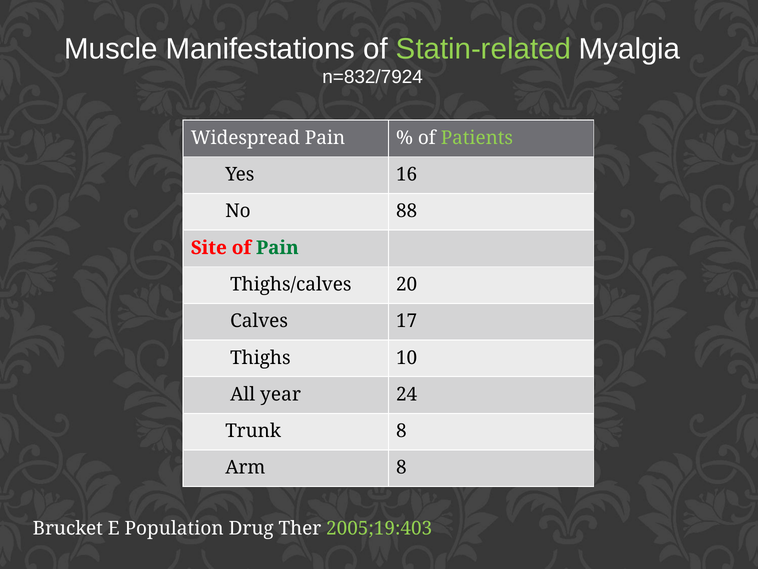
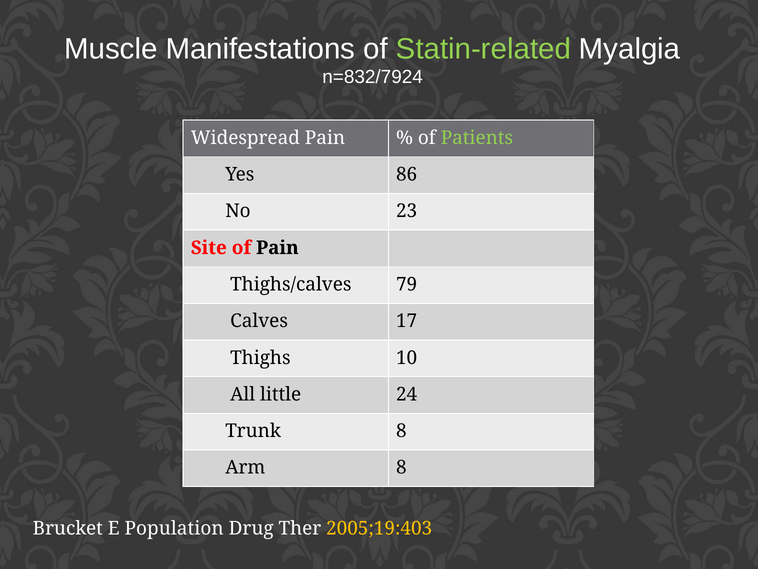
16: 16 -> 86
88: 88 -> 23
Pain at (277, 248) colour: green -> black
20: 20 -> 79
year: year -> little
2005;19:403 colour: light green -> yellow
